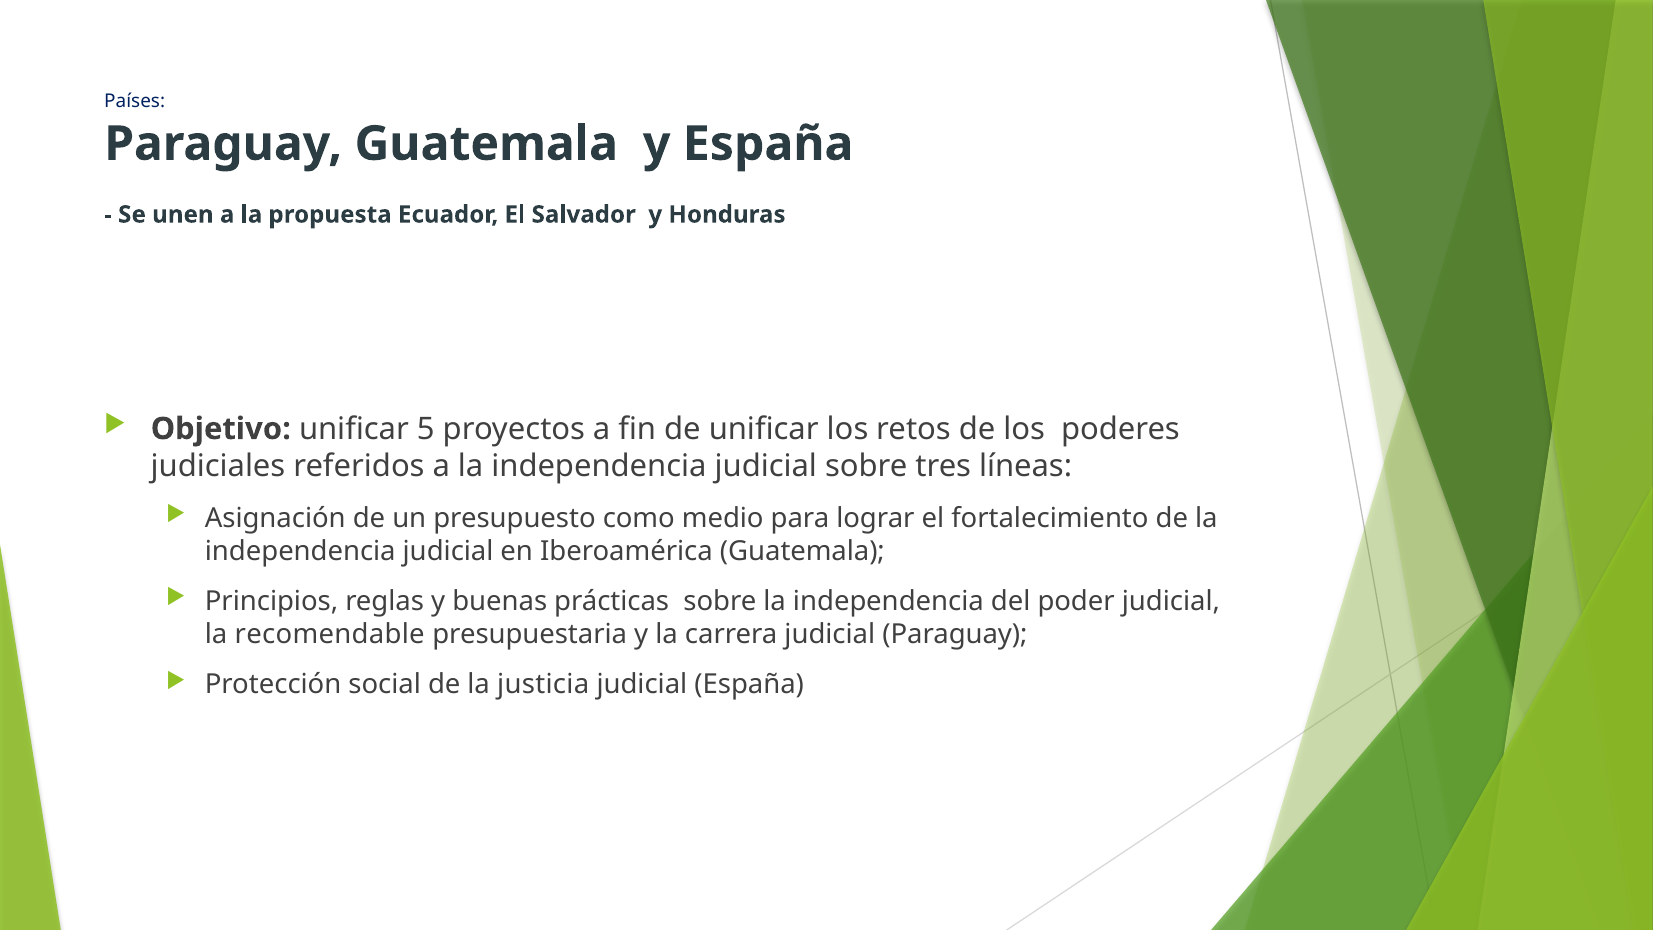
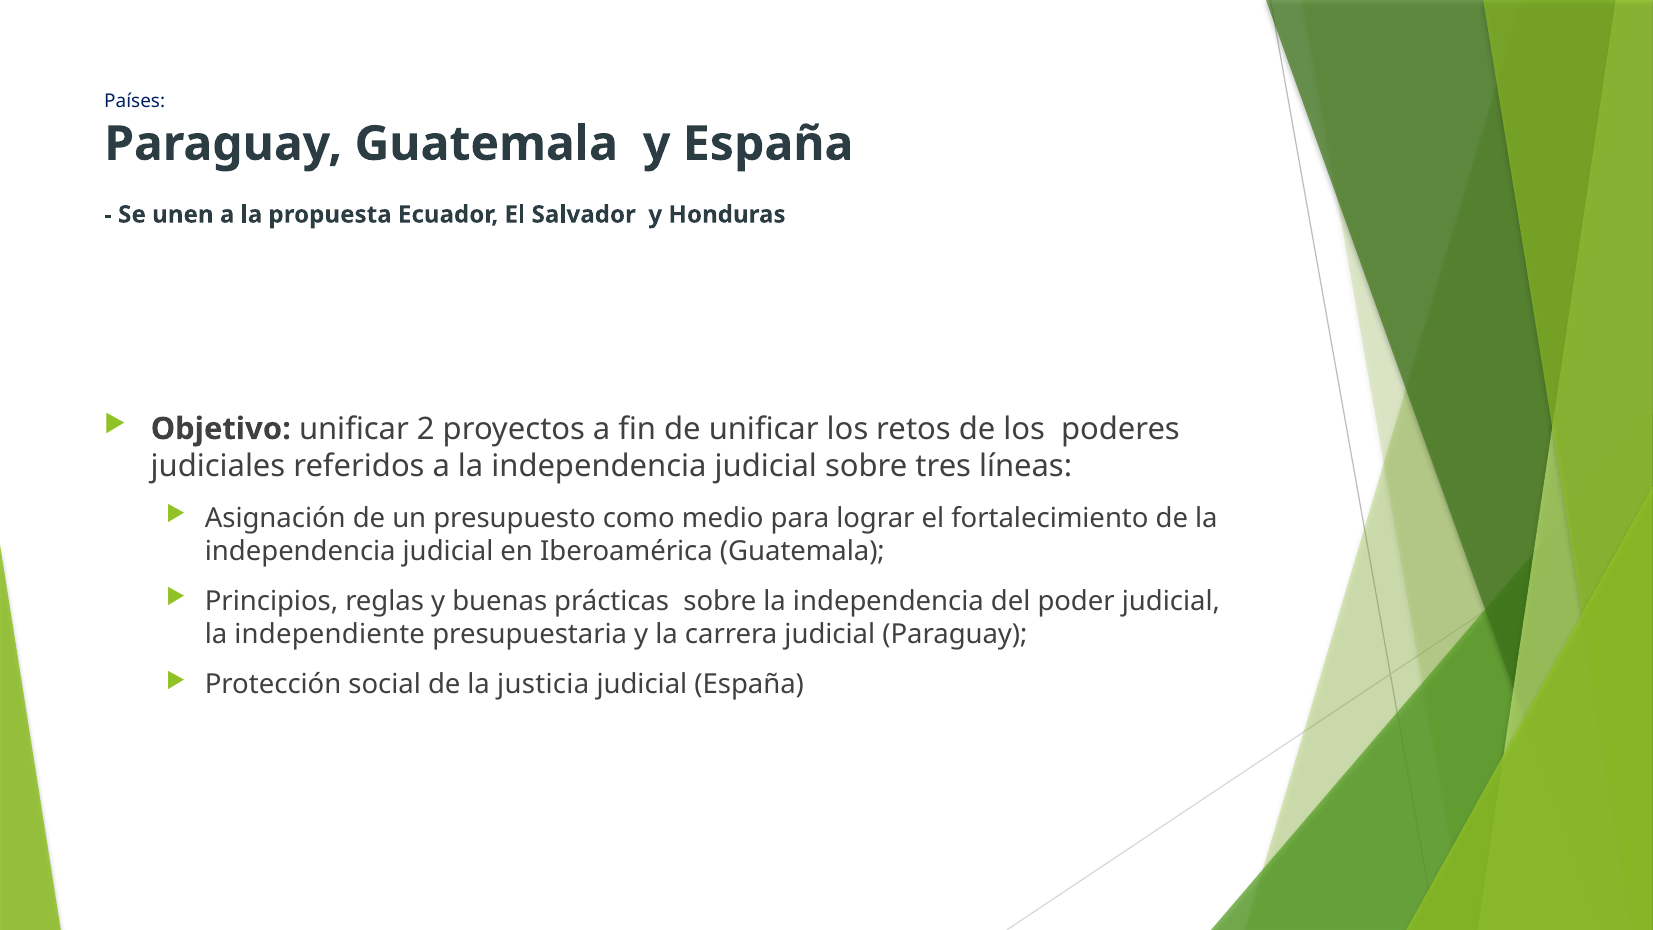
5: 5 -> 2
recomendable: recomendable -> independiente
